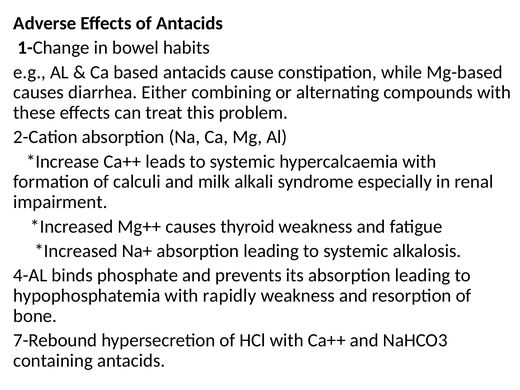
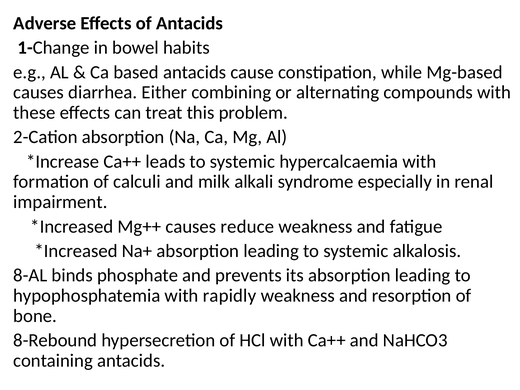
thyroid: thyroid -> reduce
4-AL: 4-AL -> 8-AL
7-Rebound: 7-Rebound -> 8-Rebound
